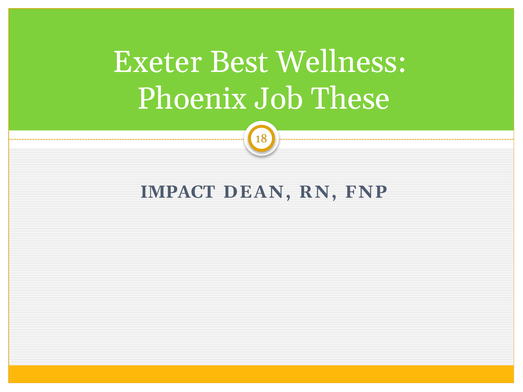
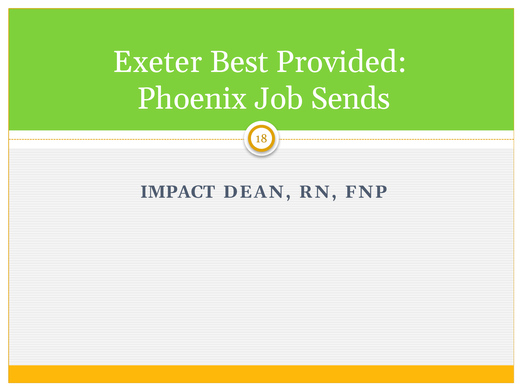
Wellness: Wellness -> Provided
These: These -> Sends
